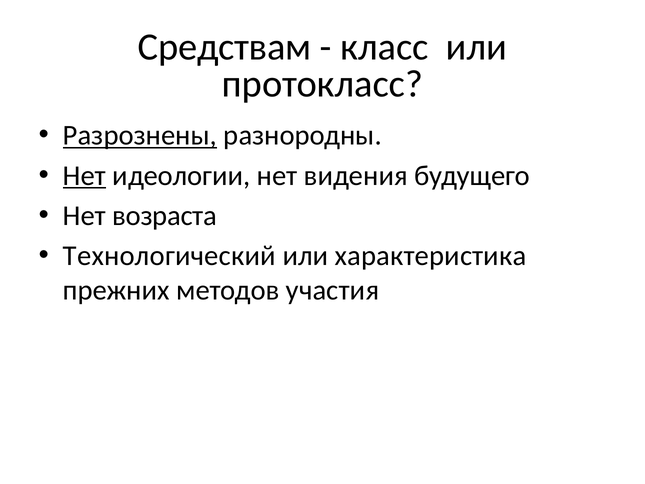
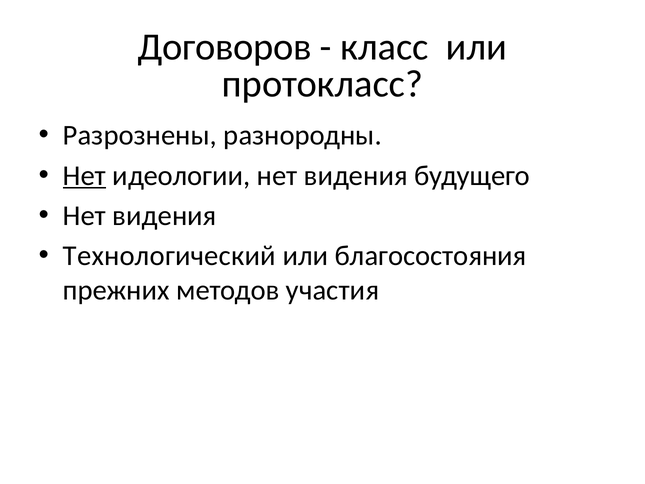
Средствам: Средствам -> Договоров
Разрознены underline: present -> none
возраста at (165, 216): возраста -> видения
характеристика: характеристика -> благосостояния
